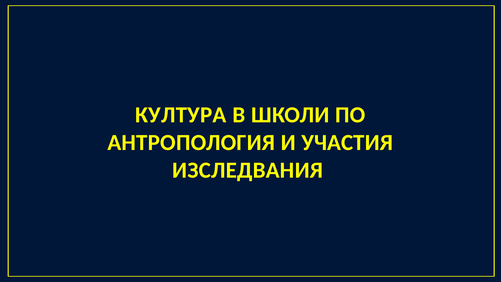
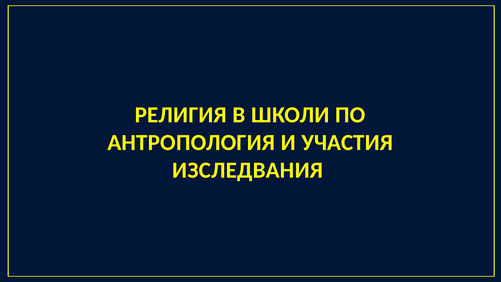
КУЛТУРА: КУЛТУРА -> РЕЛИГИЯ
